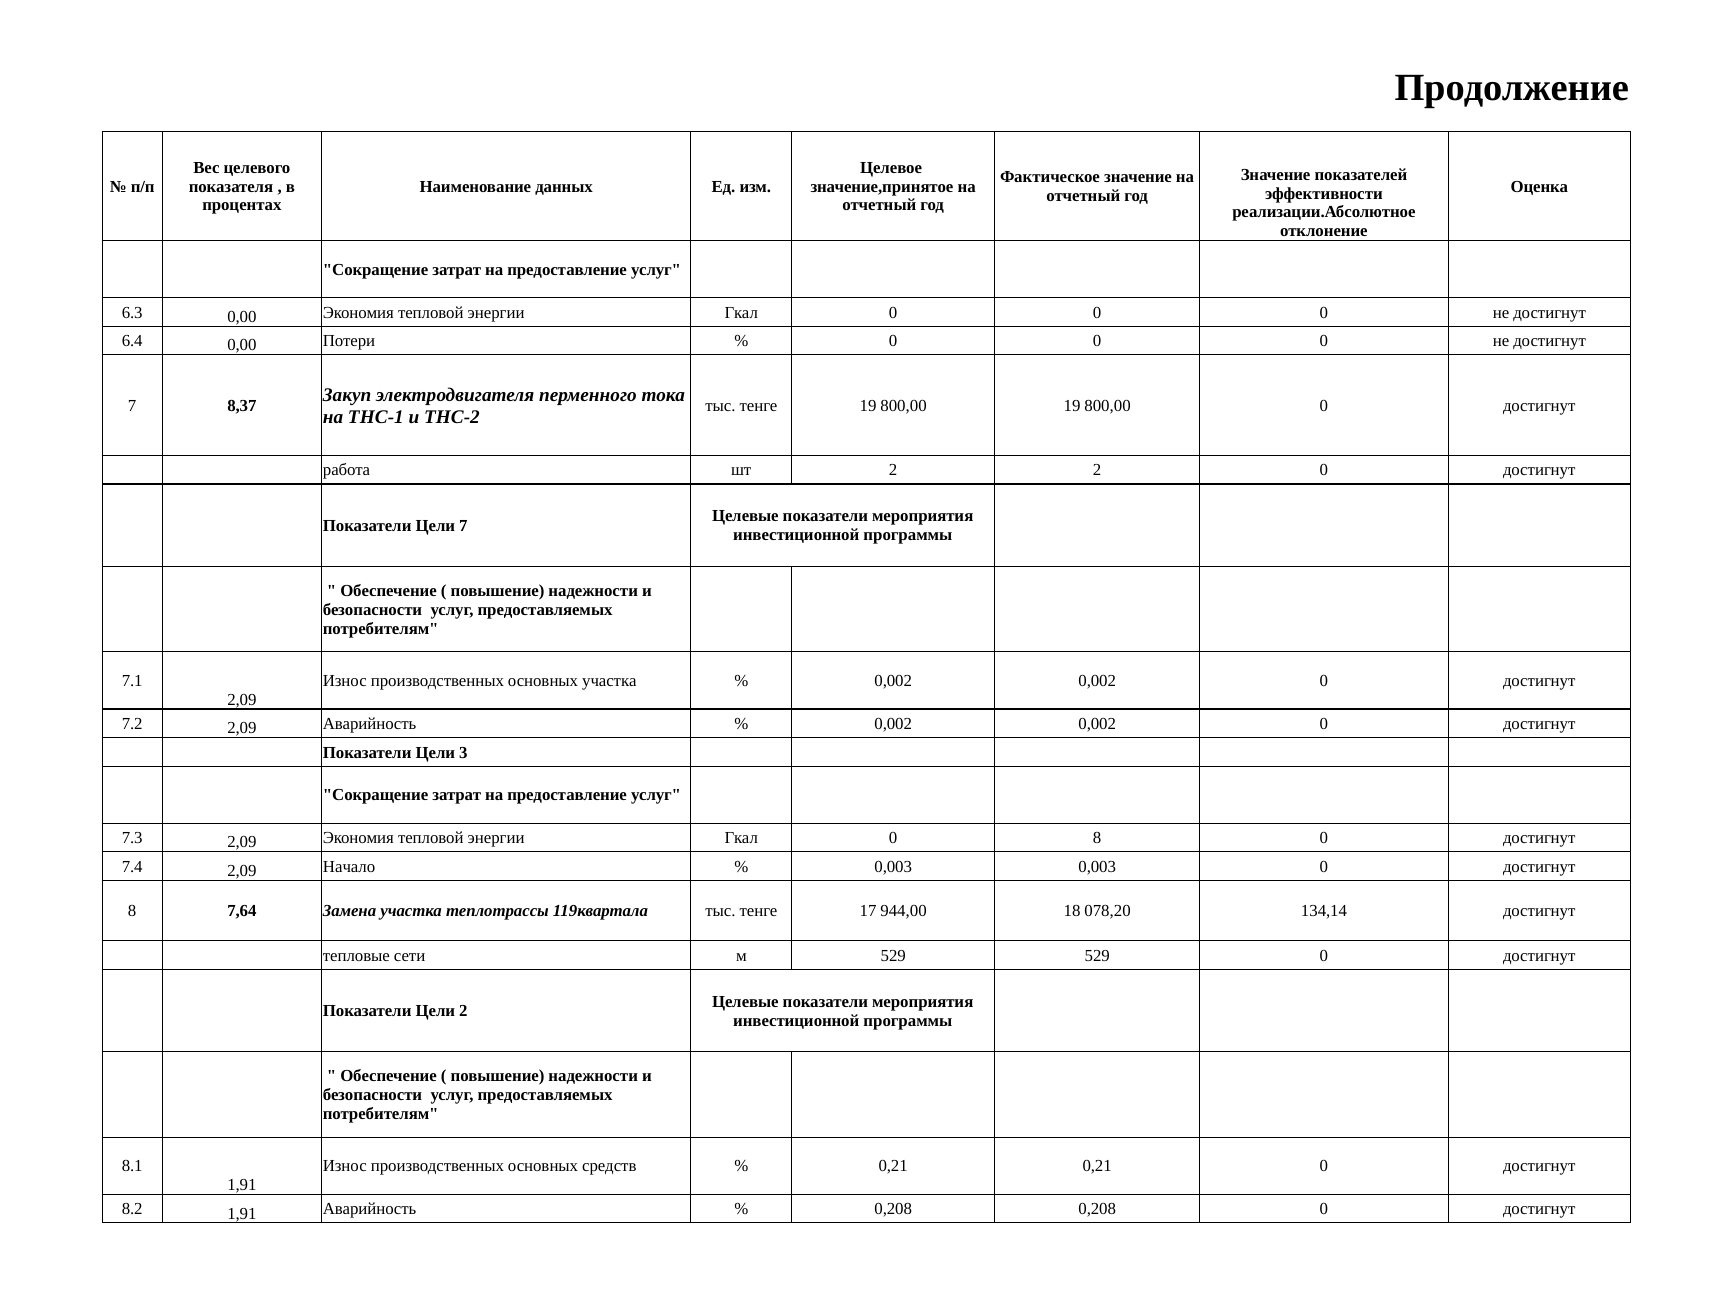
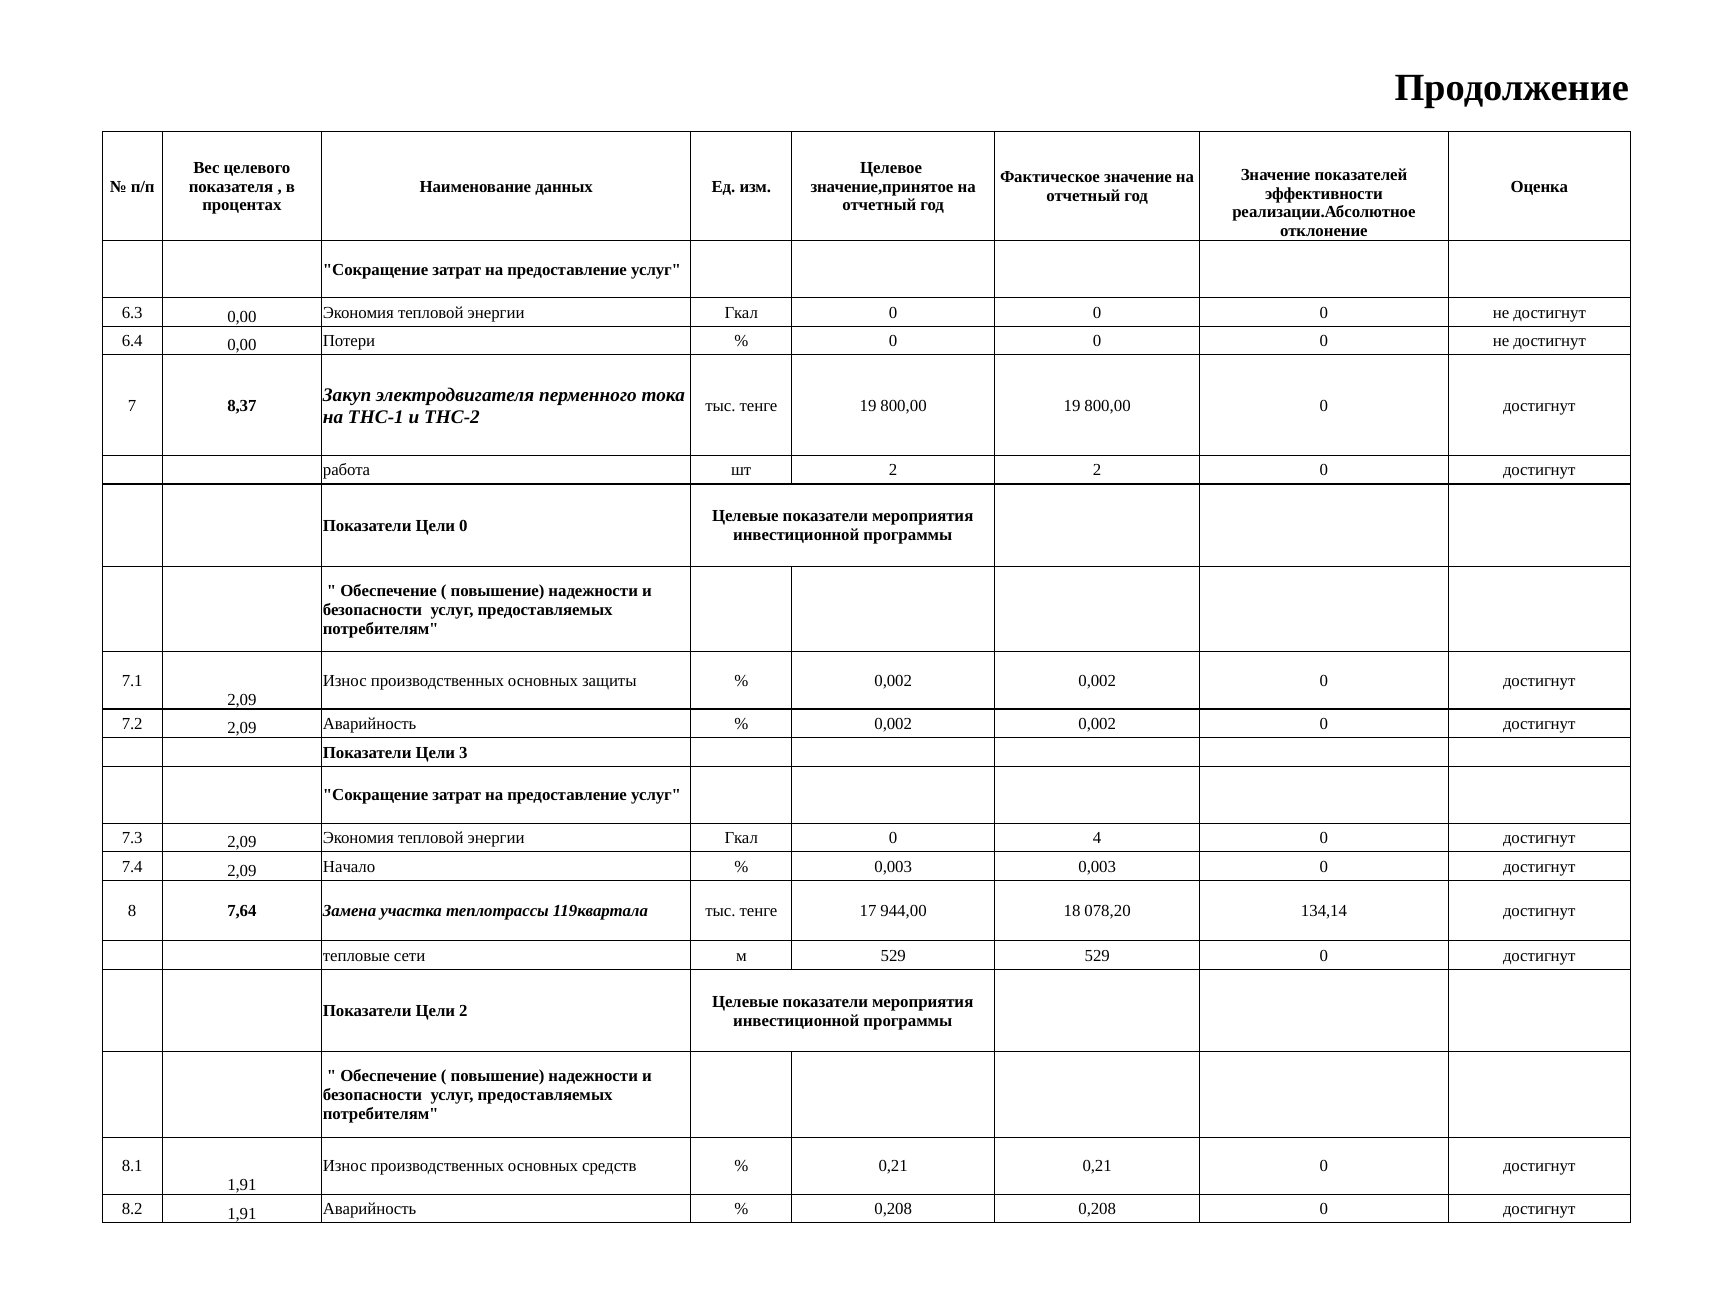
Цели 7: 7 -> 0
основных участка: участка -> защиты
0 8: 8 -> 4
